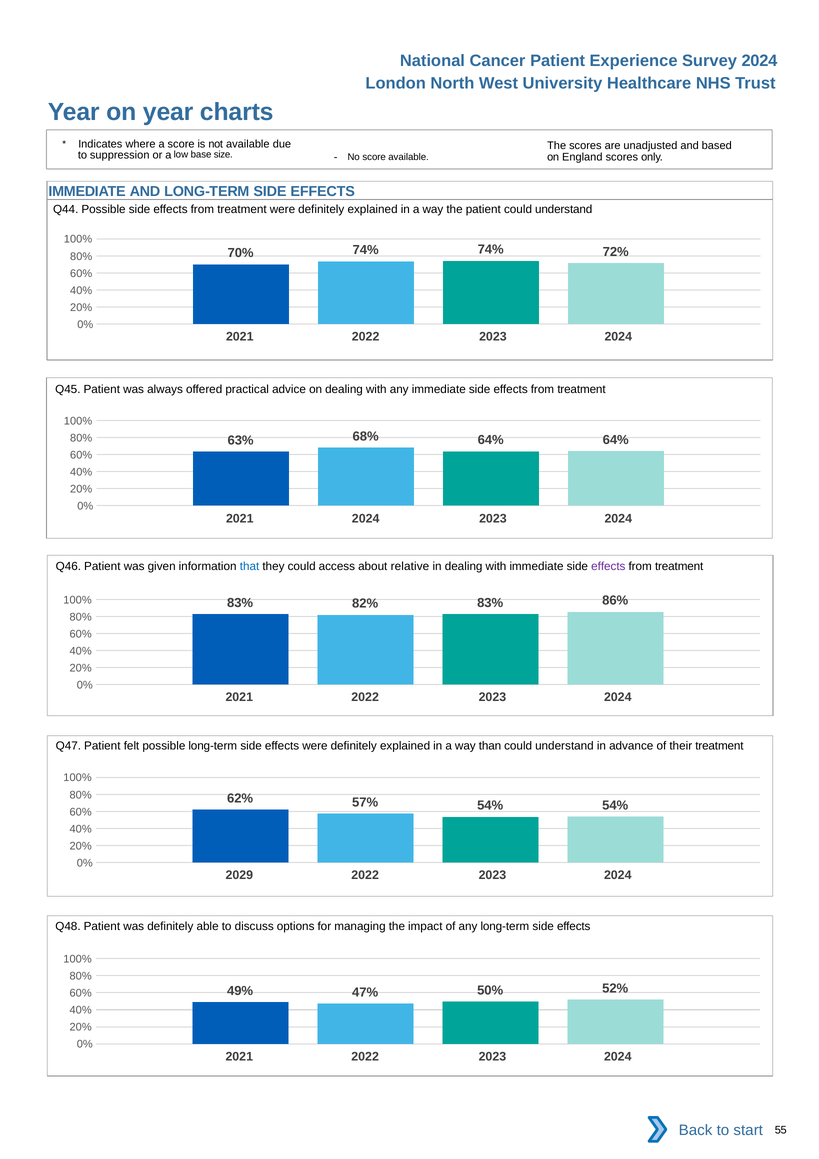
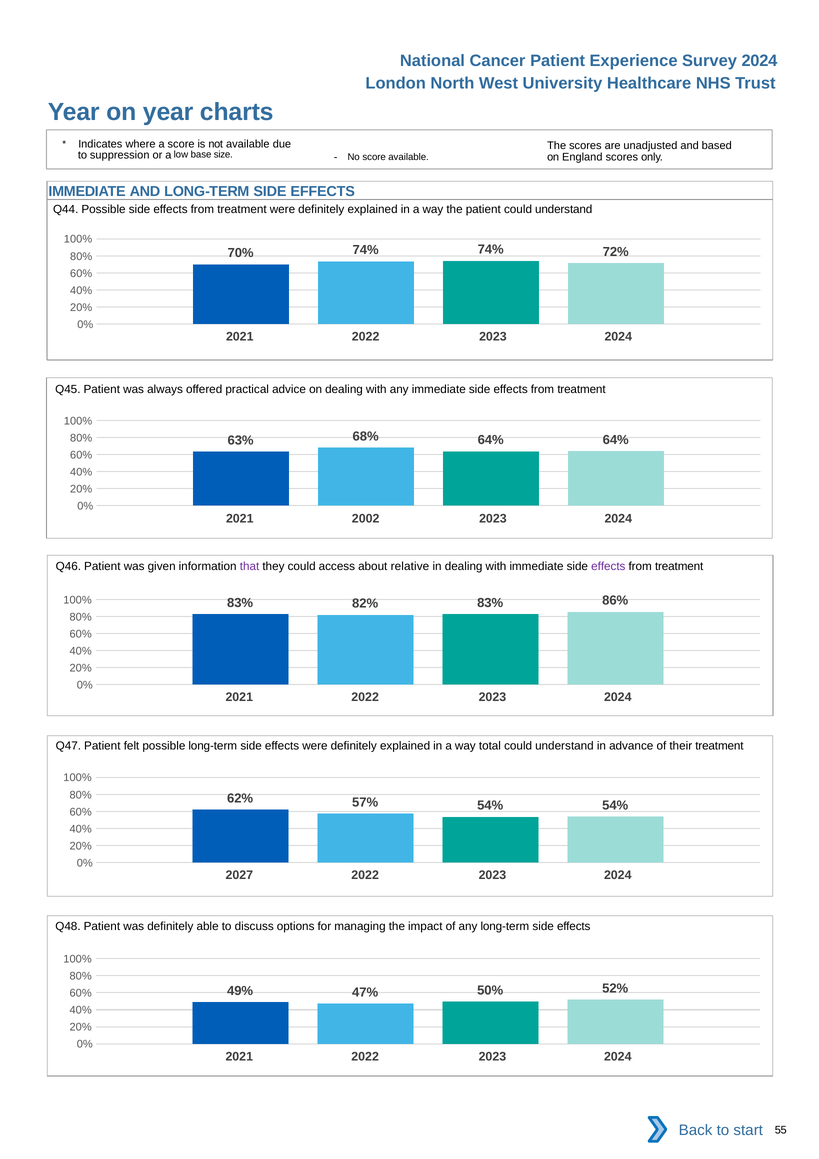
2021 2024: 2024 -> 2002
that colour: blue -> purple
than: than -> total
2029: 2029 -> 2027
